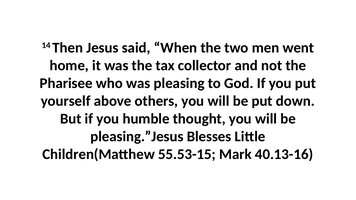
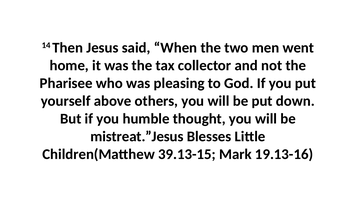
pleasing.”Jesus: pleasing.”Jesus -> mistreat.”Jesus
55.53-15: 55.53-15 -> 39.13-15
40.13-16: 40.13-16 -> 19.13-16
